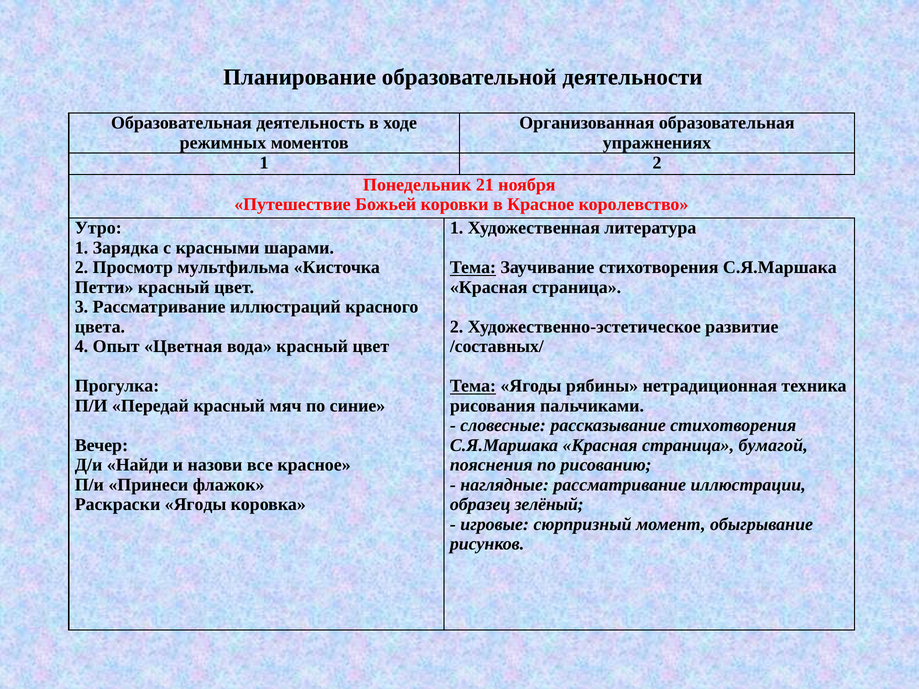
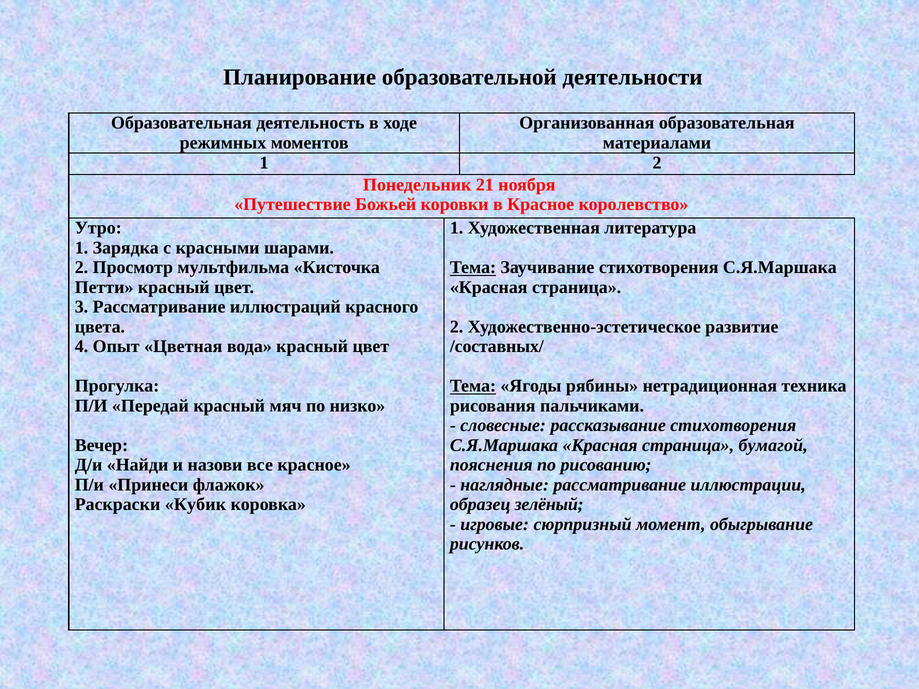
упражнениях: упражнениях -> материалами
синие: синие -> низко
Раскраски Ягоды: Ягоды -> Кубик
